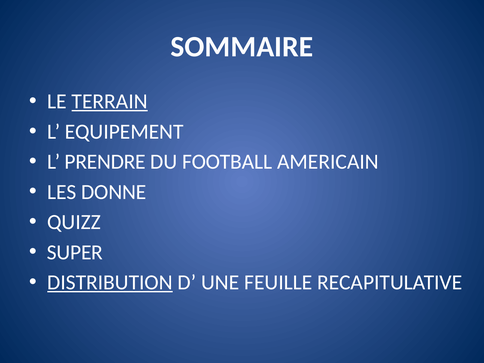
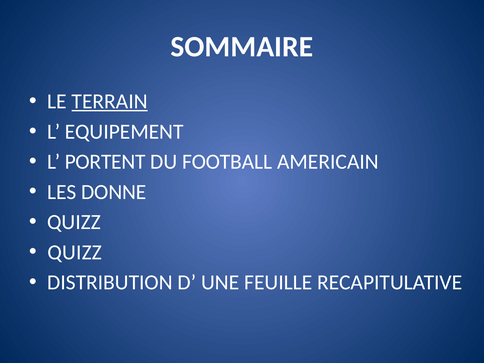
PRENDRE: PRENDRE -> PORTENT
SUPER at (75, 252): SUPER -> QUIZZ
DISTRIBUTION underline: present -> none
